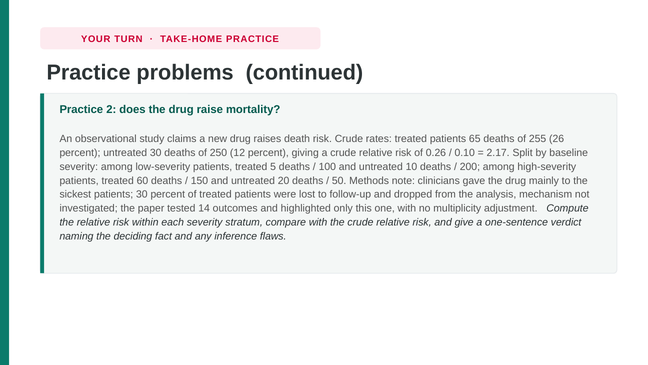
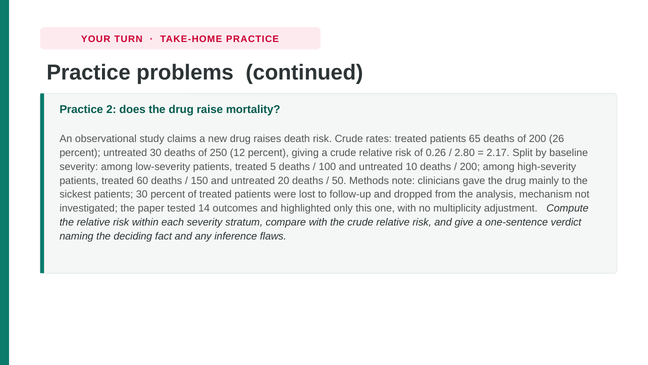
of 255: 255 -> 200
0.10: 0.10 -> 2.80
